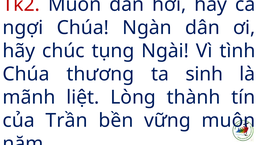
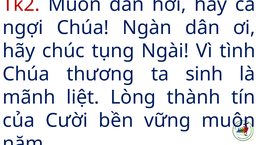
Trần: Trần -> Cười
